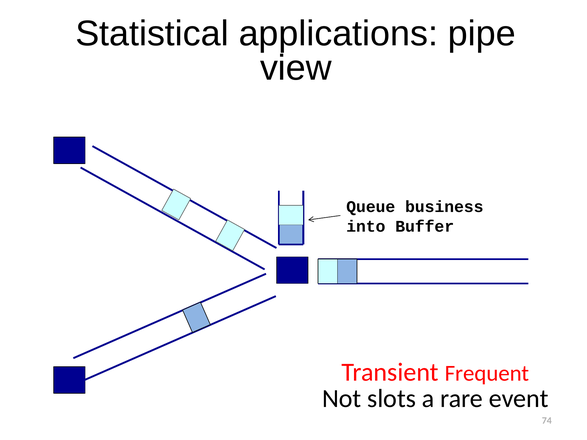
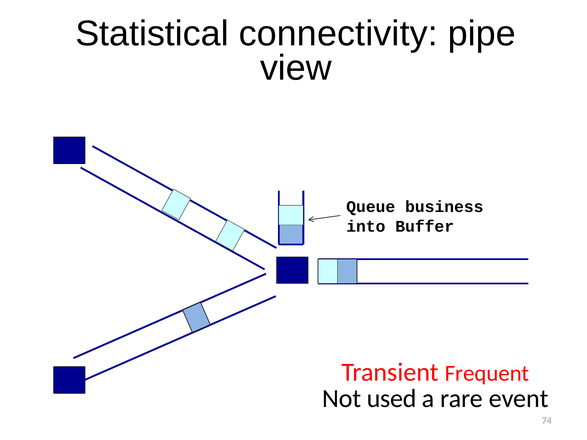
applications: applications -> connectivity
slots: slots -> used
